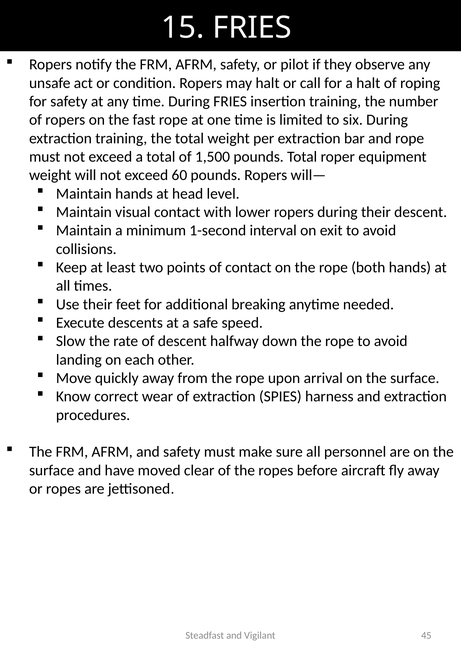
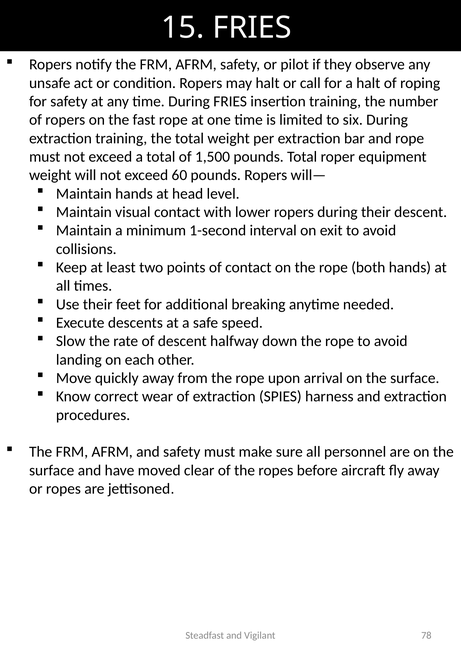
45: 45 -> 78
